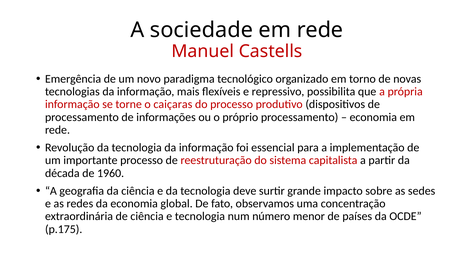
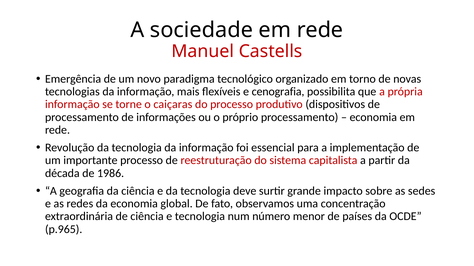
repressivo: repressivo -> cenografia
1960: 1960 -> 1986
p.175: p.175 -> p.965
